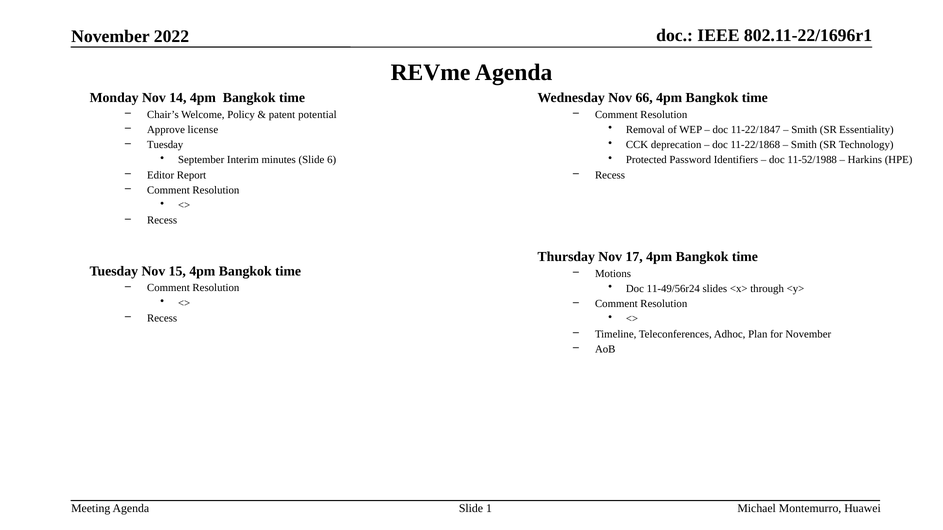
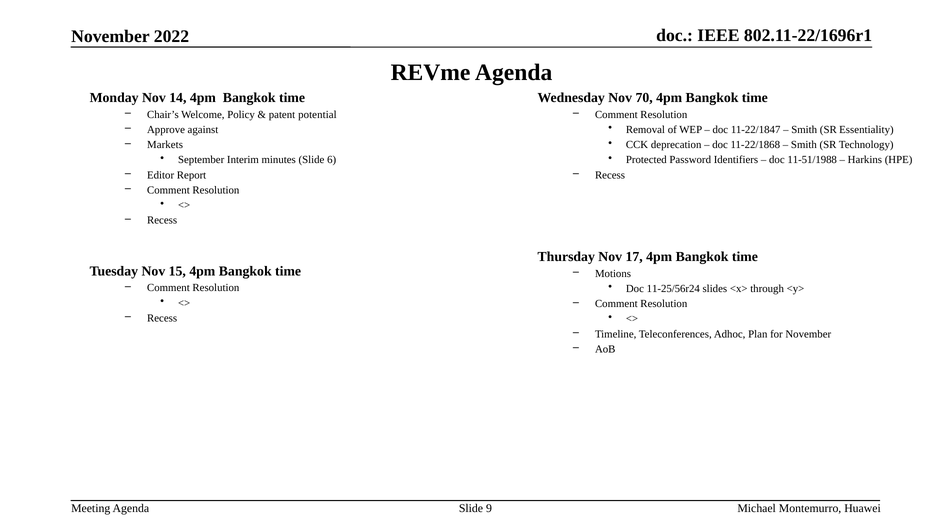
66: 66 -> 70
license: license -> against
Tuesday at (165, 145): Tuesday -> Markets
11-52/1988: 11-52/1988 -> 11-51/1988
11-49/56r24: 11-49/56r24 -> 11-25/56r24
1: 1 -> 9
